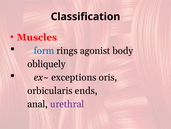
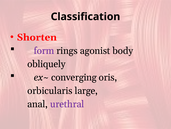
Muscles: Muscles -> Shorten
form colour: blue -> purple
exceptions: exceptions -> converging
ends: ends -> large
